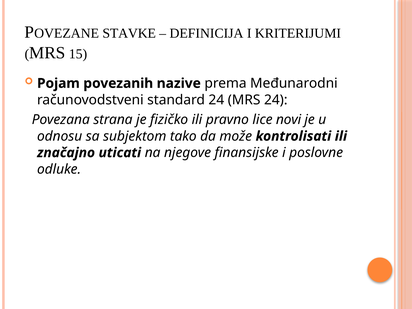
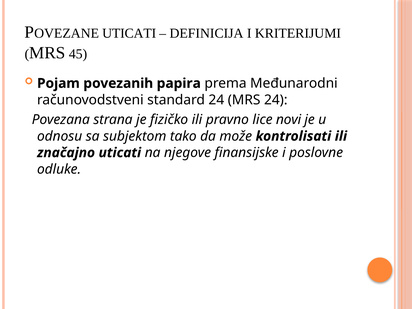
STAVKE at (129, 33): STAVKE -> UTICATI
15: 15 -> 45
nazive: nazive -> papira
